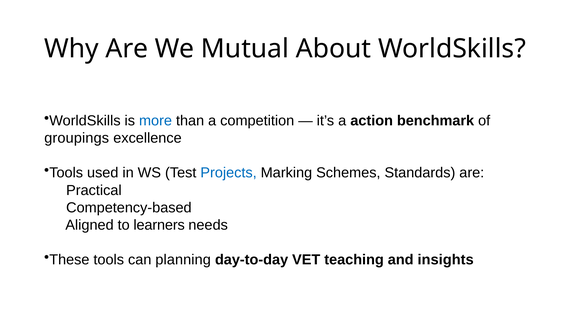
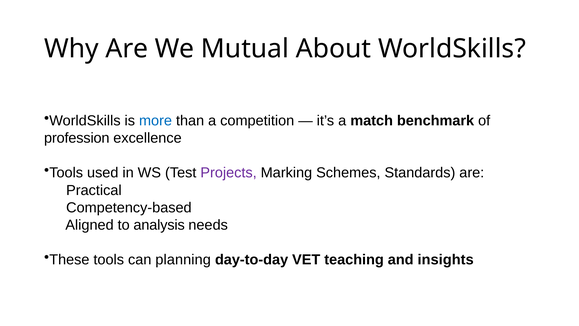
action: action -> match
groupings: groupings -> profession
Projects colour: blue -> purple
learners: learners -> analysis
